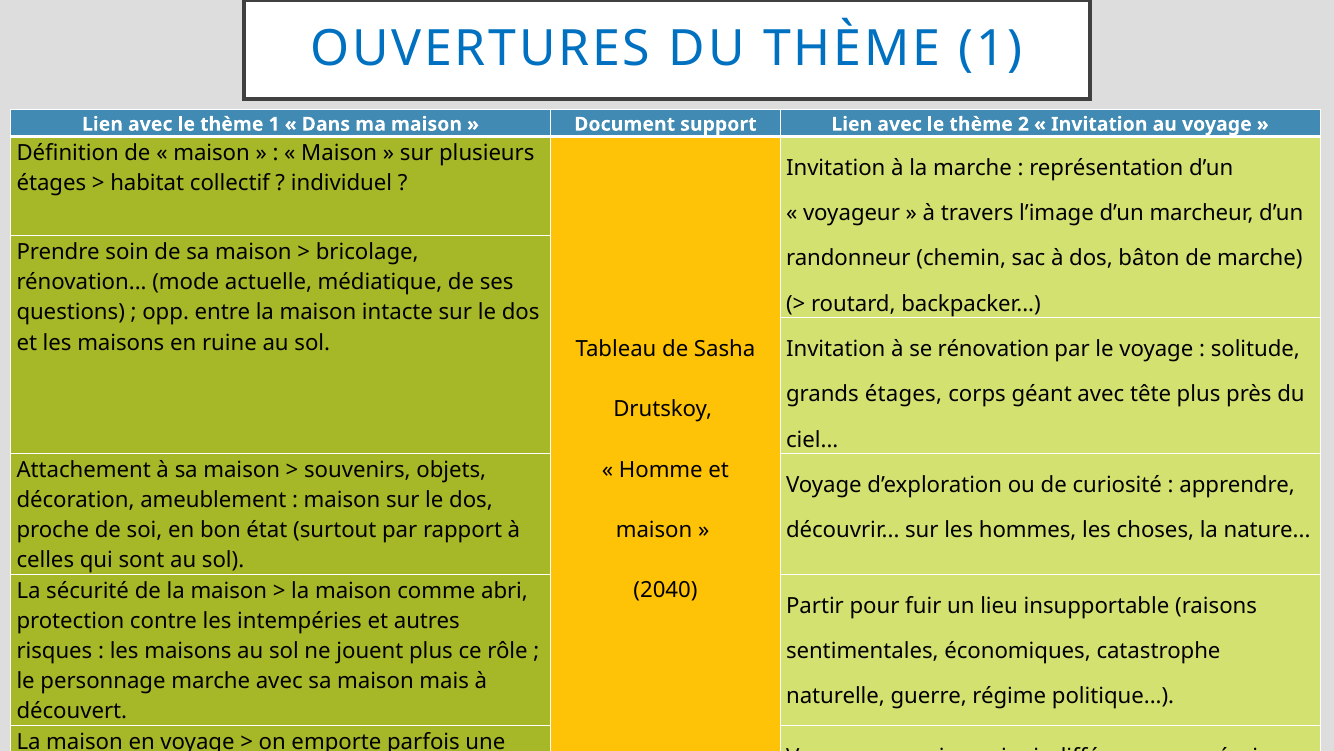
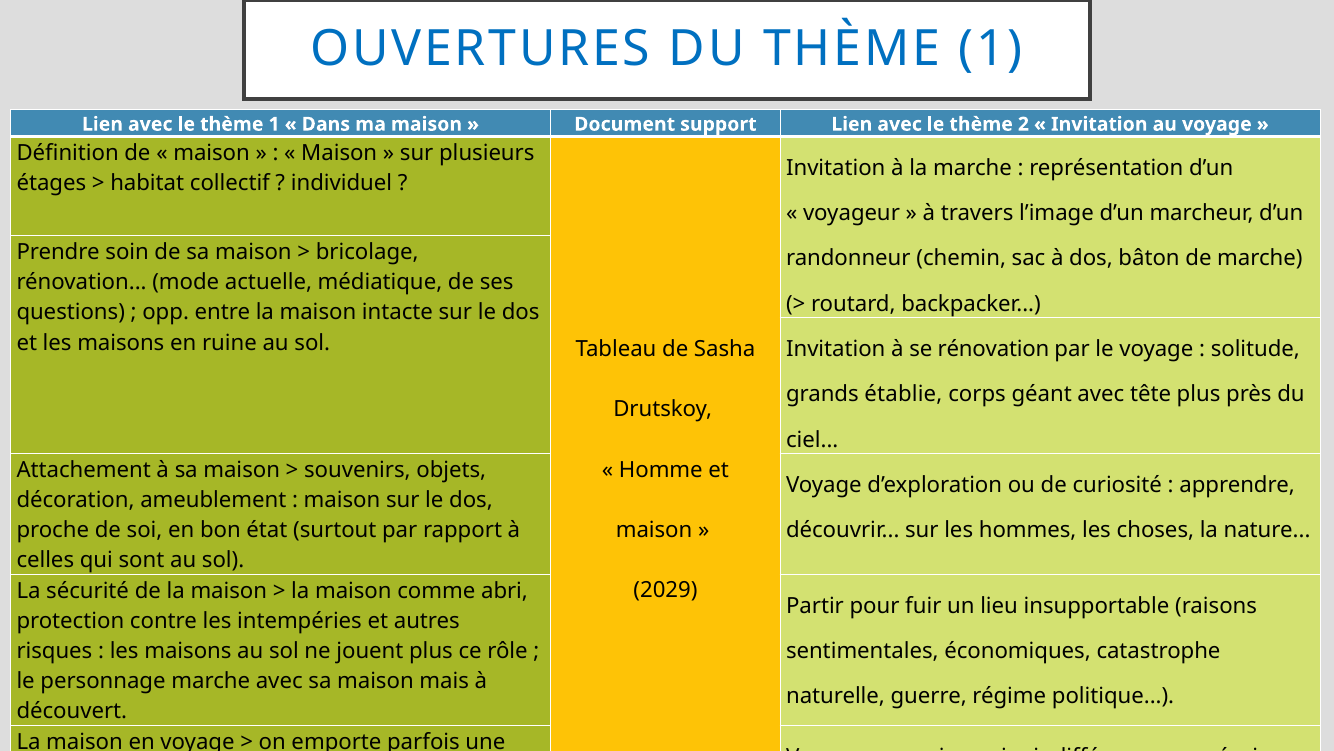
grands étages: étages -> établie
2040: 2040 -> 2029
